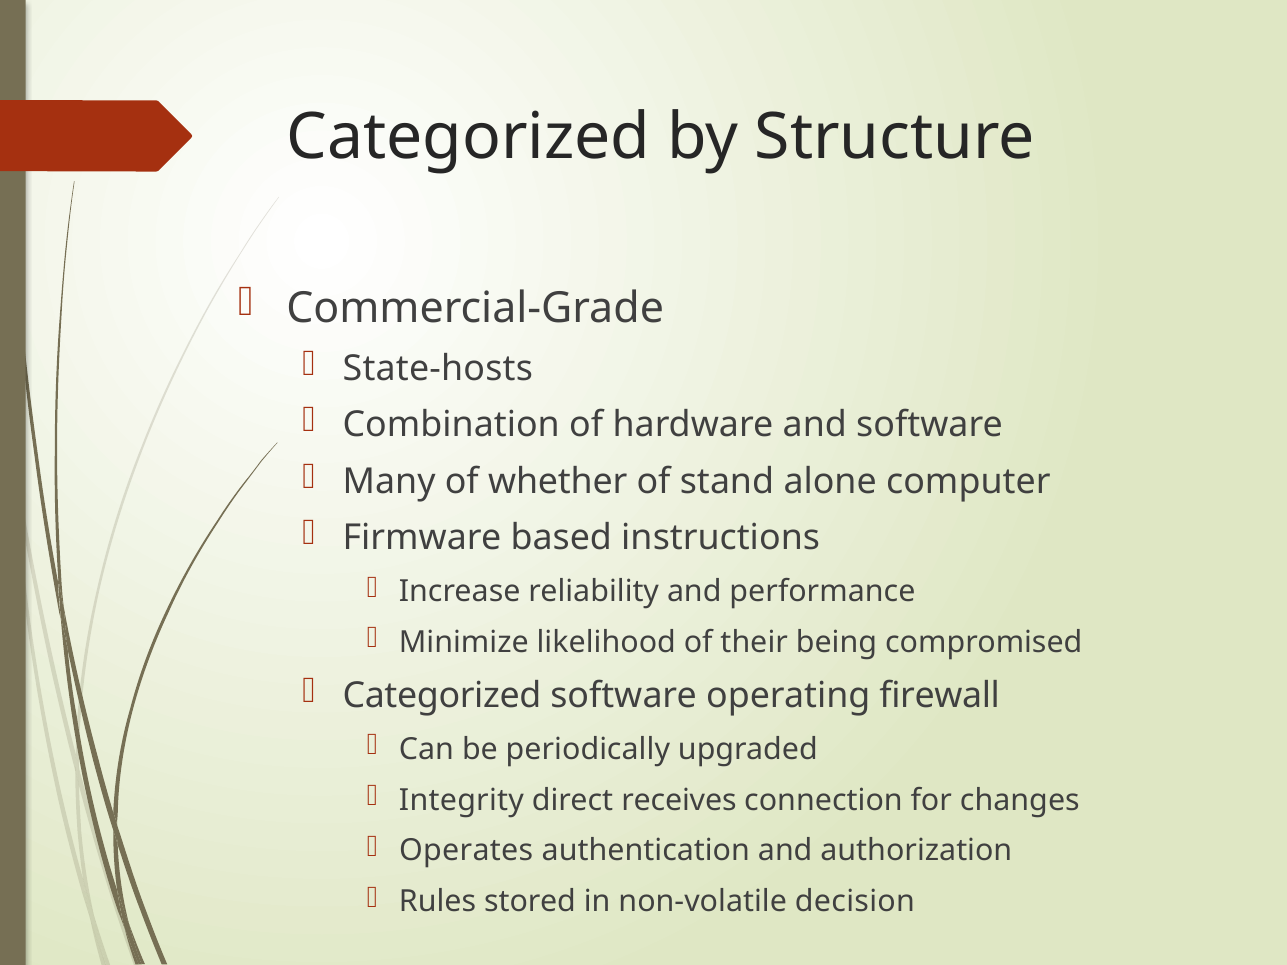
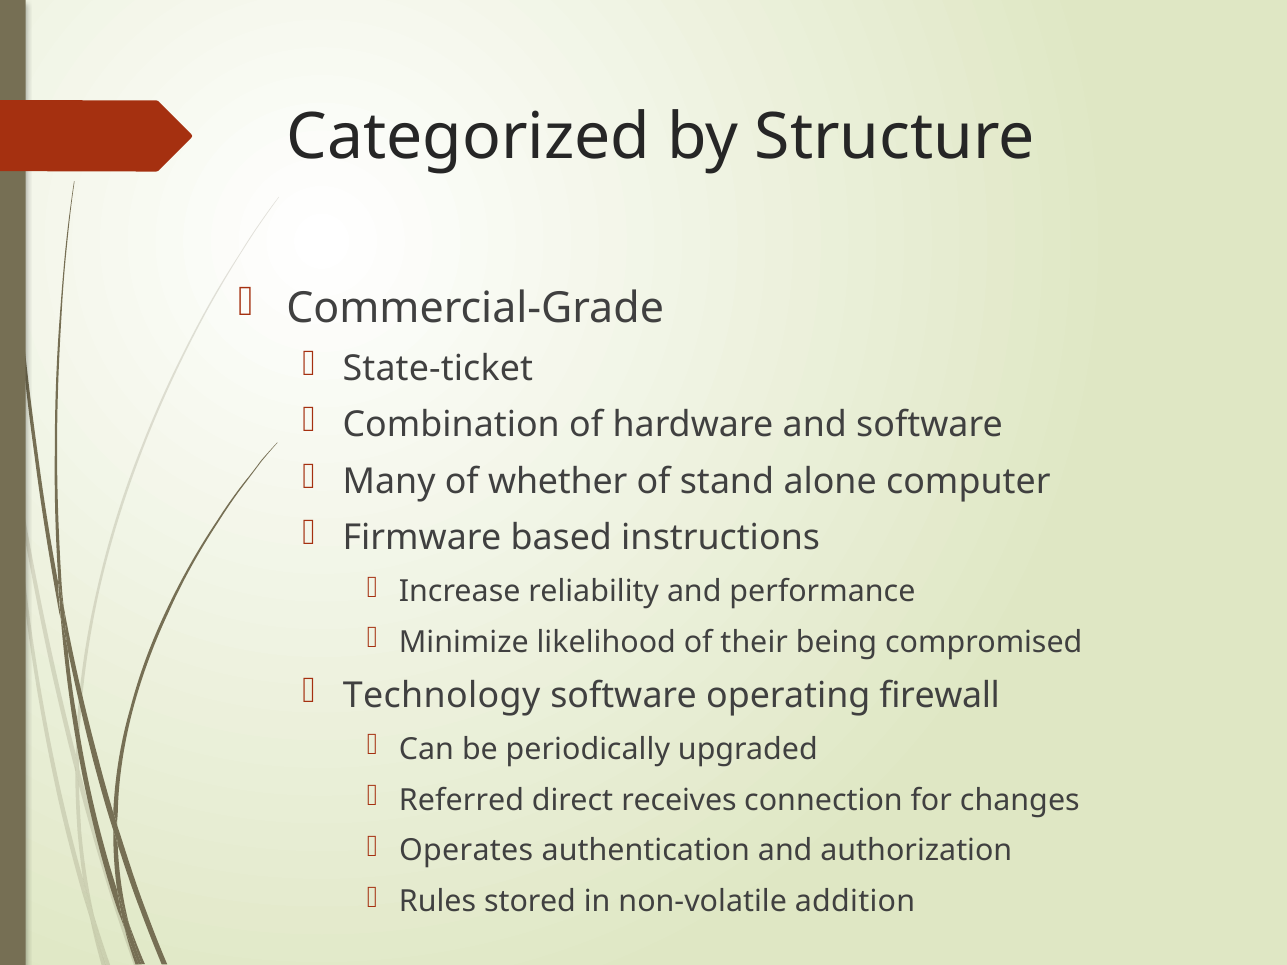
State-hosts: State-hosts -> State-ticket
Categorized at (442, 696): Categorized -> Technology
Integrity: Integrity -> Referred
decision: decision -> addition
